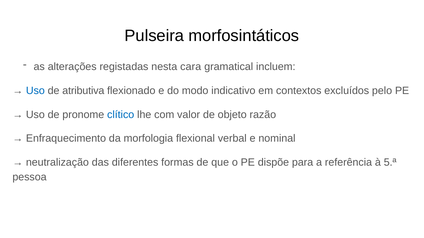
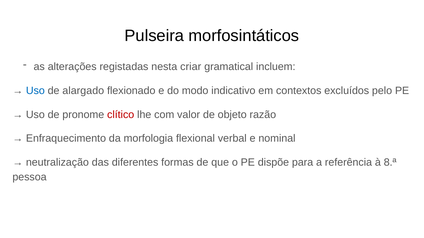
cara: cara -> criar
atributiva: atributiva -> alargado
clítico colour: blue -> red
5.ª: 5.ª -> 8.ª
